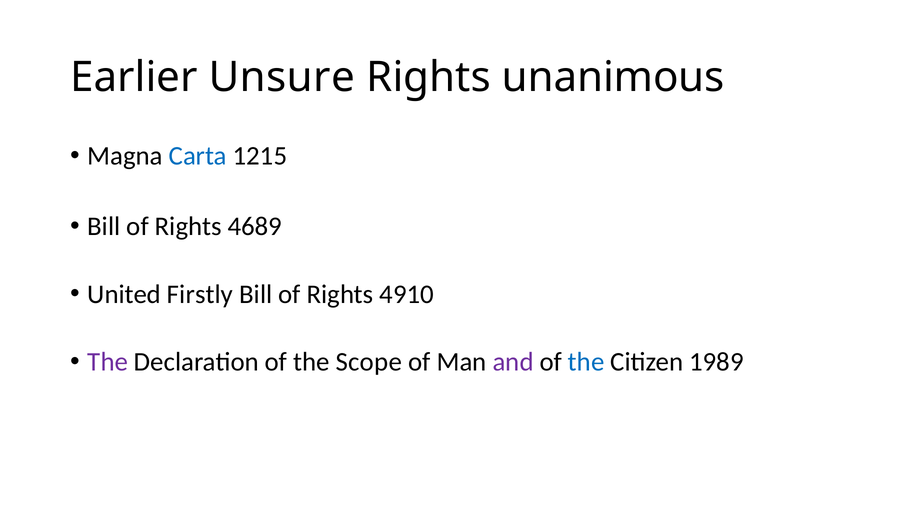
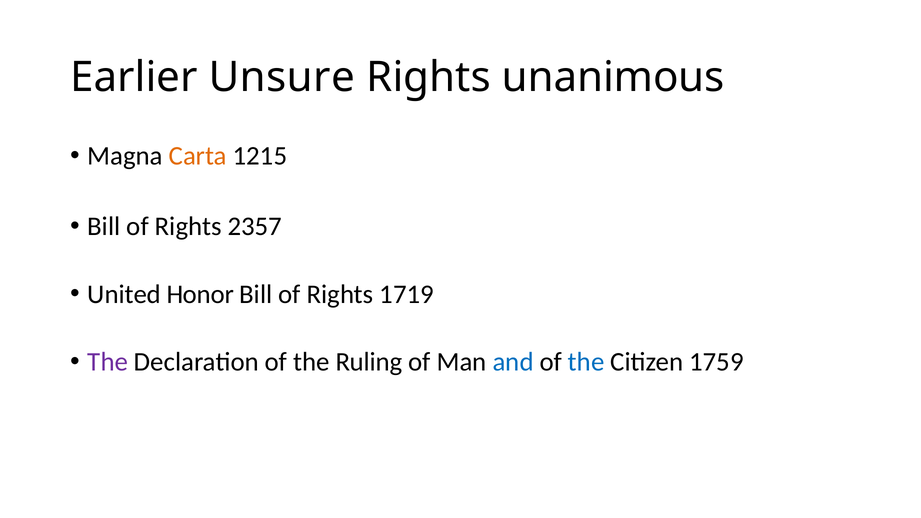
Carta colour: blue -> orange
4689: 4689 -> 2357
Firstly: Firstly -> Honor
4910: 4910 -> 1719
Scope: Scope -> Ruling
and colour: purple -> blue
1989: 1989 -> 1759
